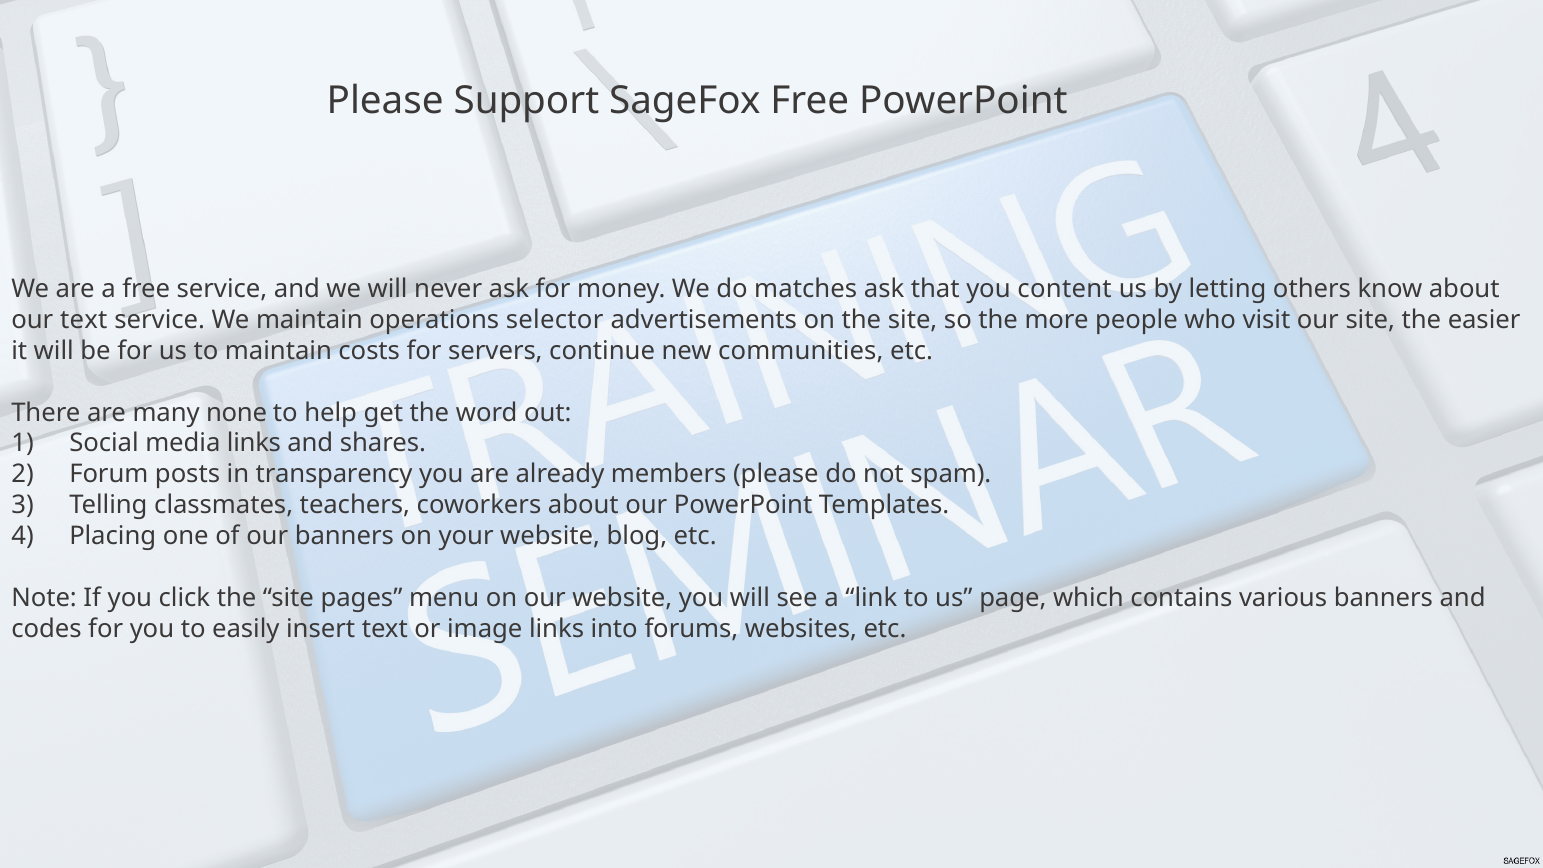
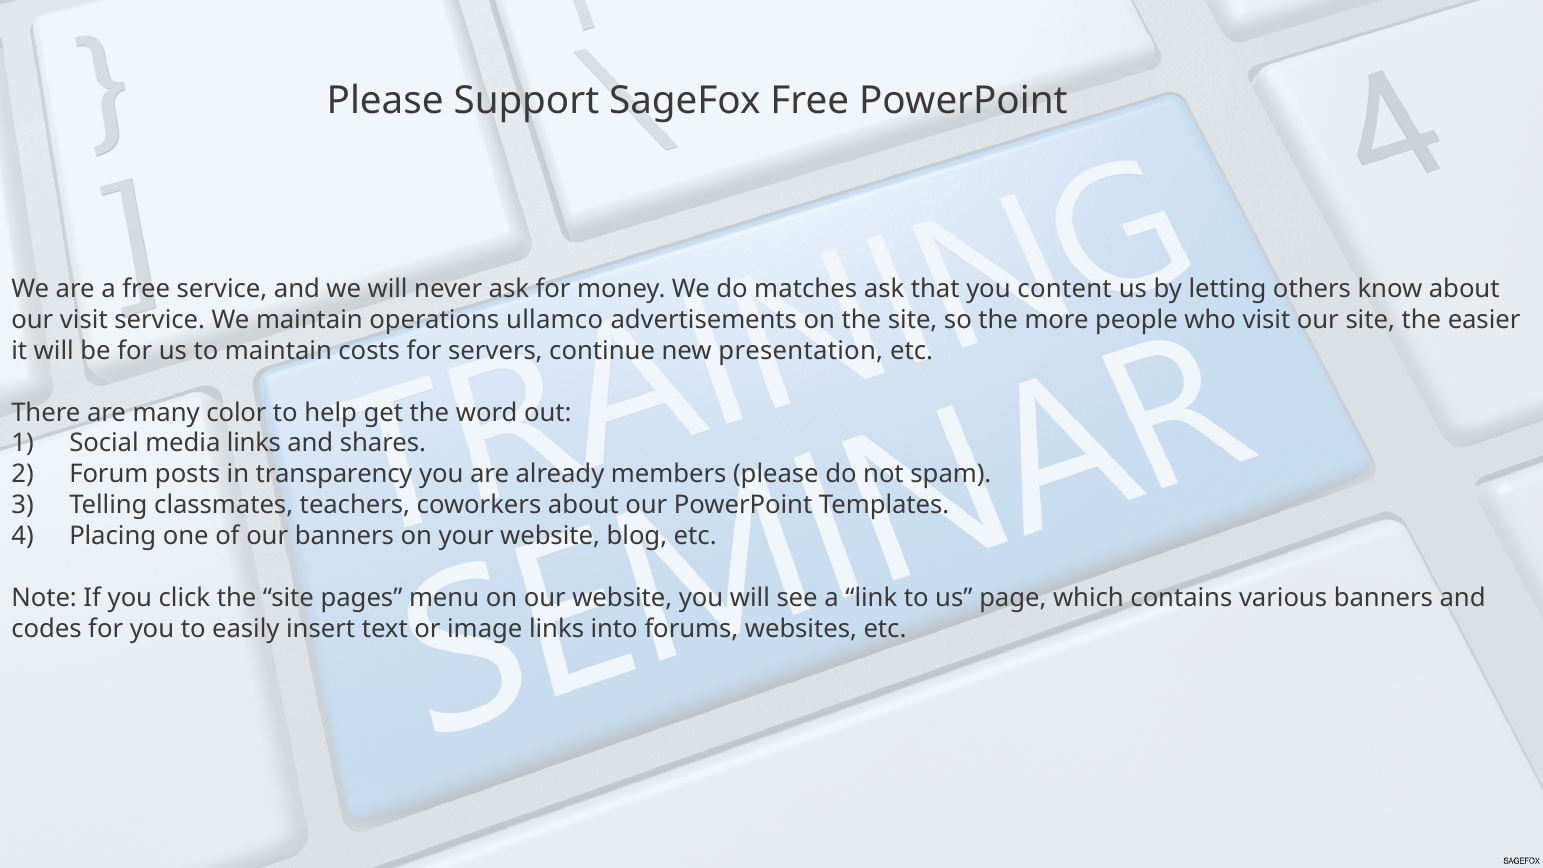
our text: text -> visit
selector: selector -> ullamco
communities: communities -> presentation
none: none -> color
